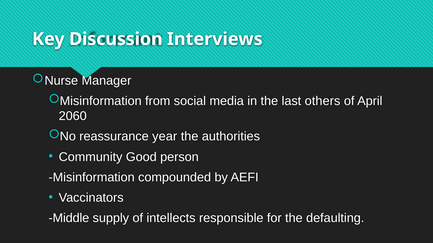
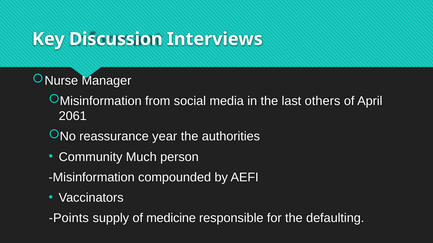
2060: 2060 -> 2061
Good: Good -> Much
Middle: Middle -> Points
intellects: intellects -> medicine
